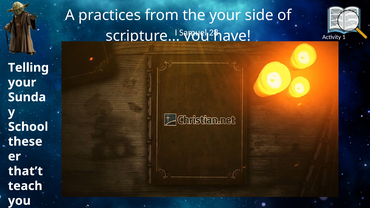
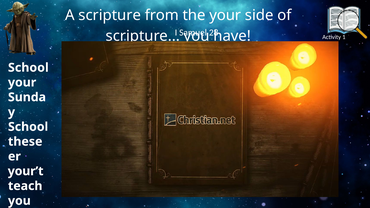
A practices: practices -> scripture
Telling at (28, 68): Telling -> School
that’t: that’t -> your’t
